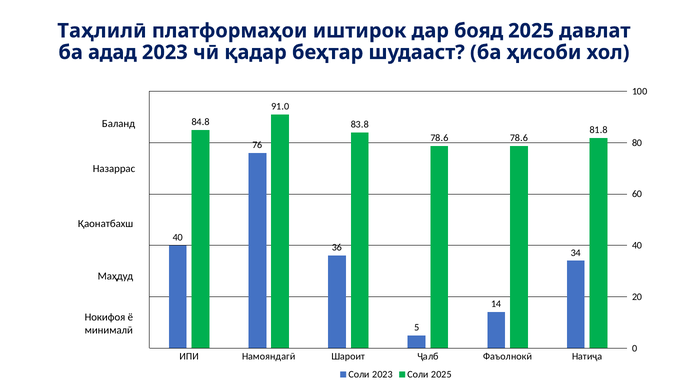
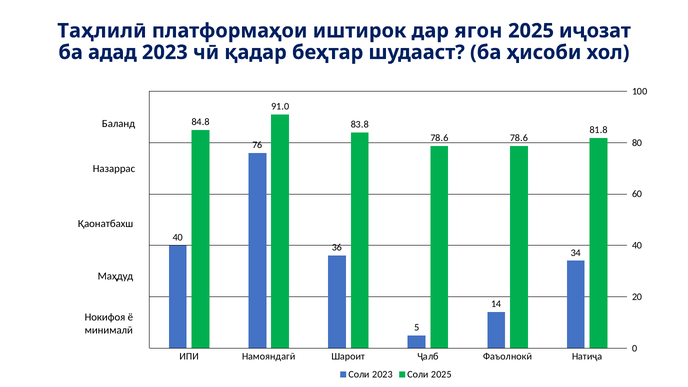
бояд: бояд -> ягон
давлат: давлат -> иҷозат
